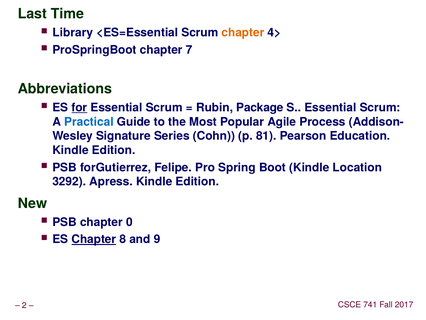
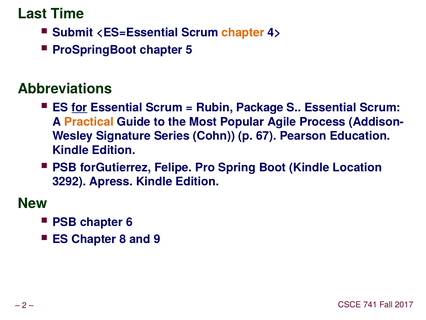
Library: Library -> Submit
7: 7 -> 5
Practical colour: blue -> orange
81: 81 -> 67
0: 0 -> 6
Chapter at (94, 239) underline: present -> none
